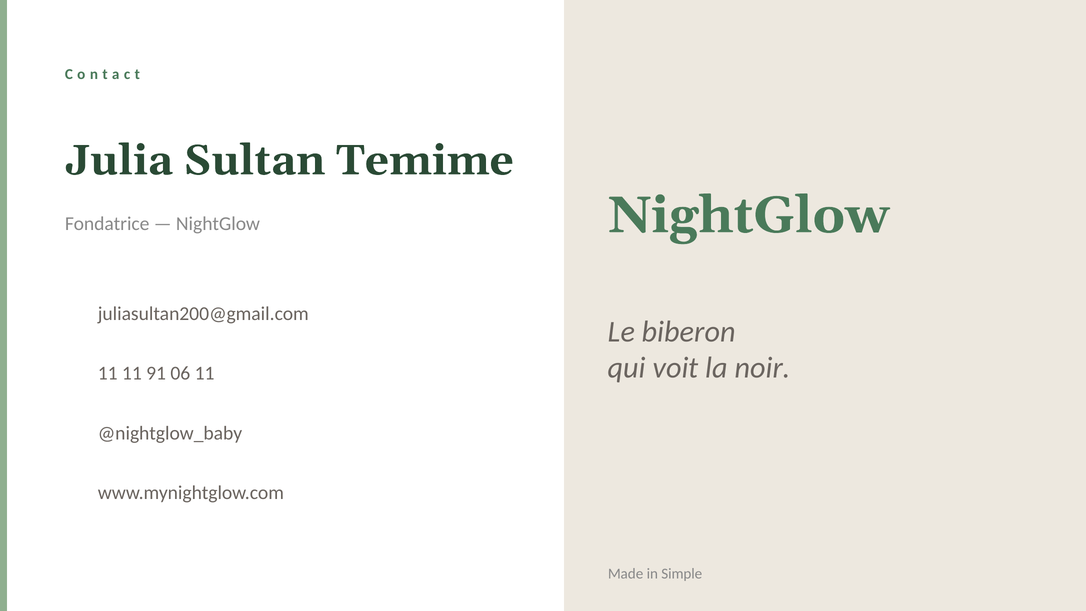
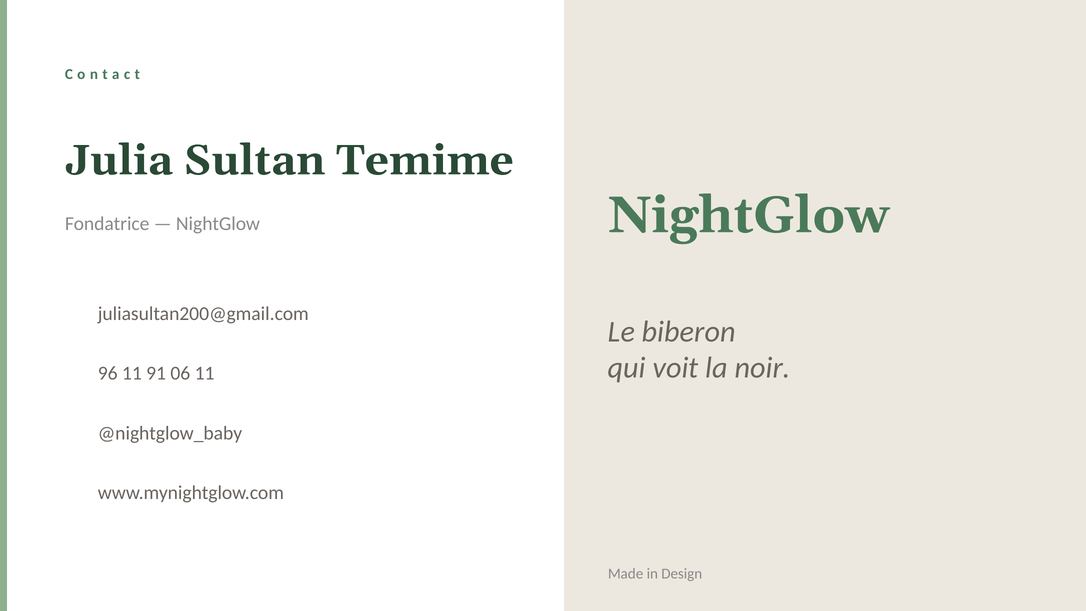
11 at (108, 373): 11 -> 96
Simple: Simple -> Design
